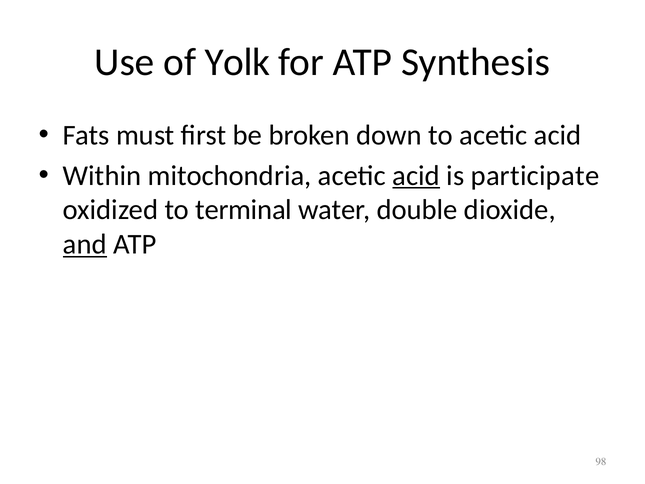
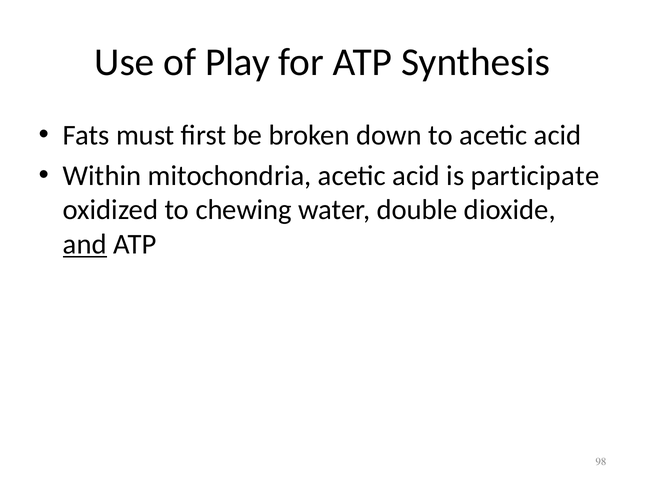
Yolk: Yolk -> Play
acid at (416, 175) underline: present -> none
terminal: terminal -> chewing
